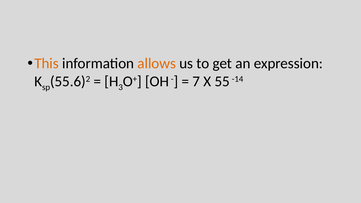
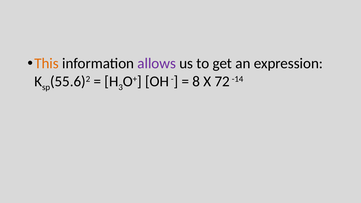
allows colour: orange -> purple
7: 7 -> 8
55: 55 -> 72
